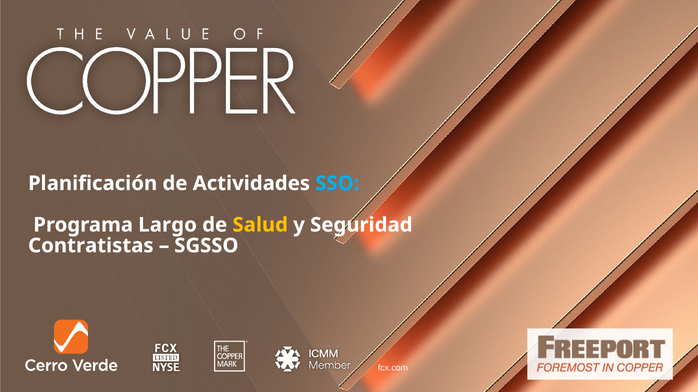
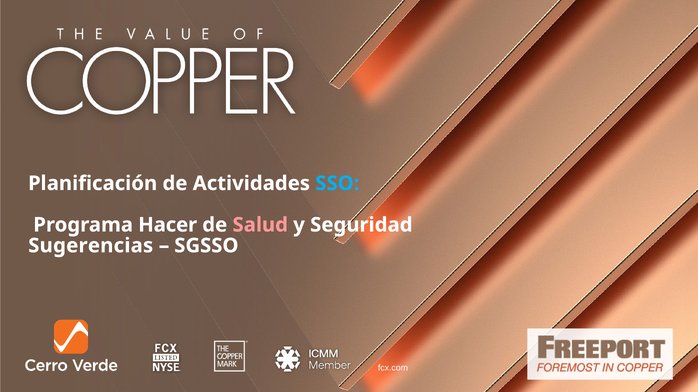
Largo: Largo -> Hacer
Salud colour: yellow -> pink
Contratistas: Contratistas -> Sugerencias
